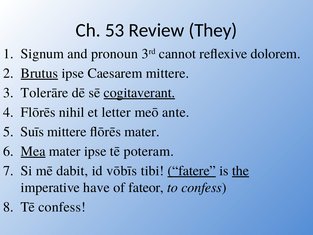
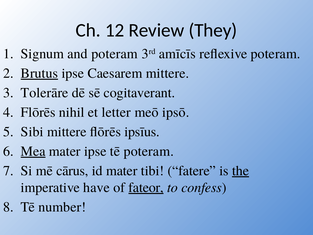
53: 53 -> 12
and pronoun: pronoun -> poteram
cannot: cannot -> amīcīs
reflexive dolorem: dolorem -> poteram
cogitaverant underline: present -> none
ante: ante -> ipsō
Suīs: Suīs -> Sibi
flōrēs mater: mater -> ipsīus
dabit: dabit -> cārus
id vōbīs: vōbīs -> mater
fatere underline: present -> none
fateor underline: none -> present
Tē confess: confess -> number
